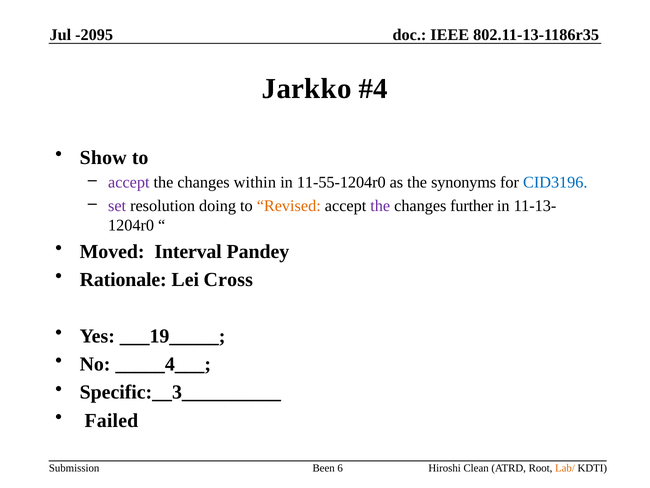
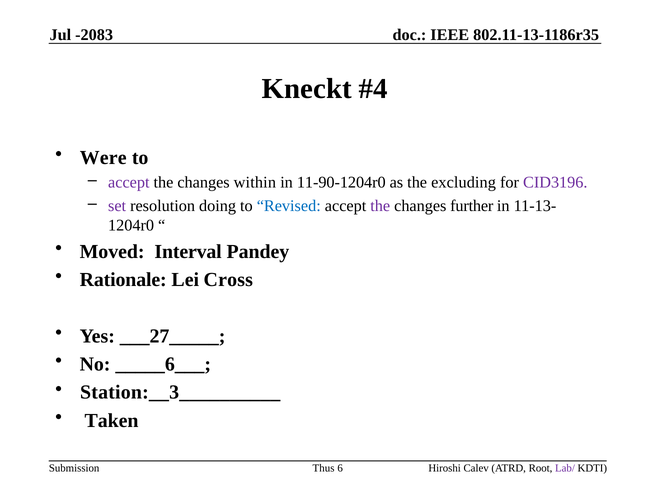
-2095: -2095 -> -2083
Jarkko: Jarkko -> Kneckt
Show: Show -> Were
11-55-1204r0: 11-55-1204r0 -> 11-90-1204r0
synonyms: synonyms -> excluding
CID3196 colour: blue -> purple
Revised colour: orange -> blue
___19_____: ___19_____ -> ___27_____
_____4___: _____4___ -> _____6___
Specific:__3__________: Specific:__3__________ -> Station:__3__________
Failed: Failed -> Taken
Been: Been -> Thus
Clean: Clean -> Calev
Lab/ colour: orange -> purple
